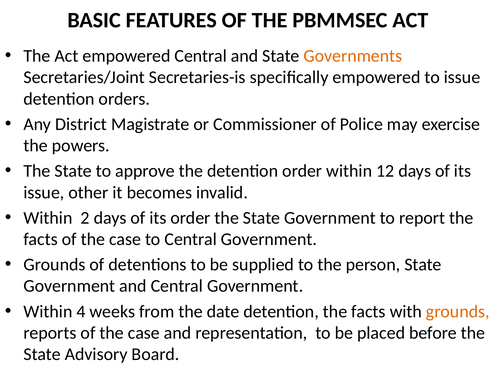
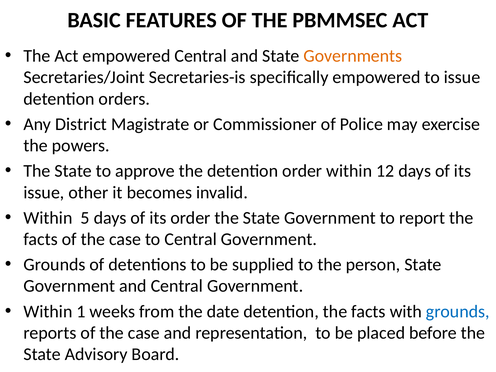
2: 2 -> 5
4: 4 -> 1
grounds at (458, 311) colour: orange -> blue
